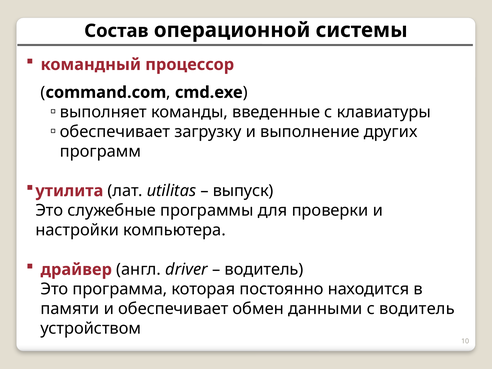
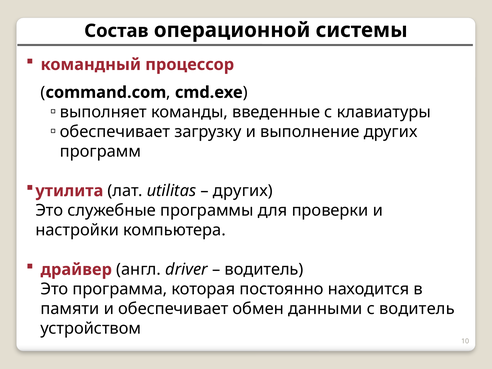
выпуск at (243, 191): выпуск -> других
